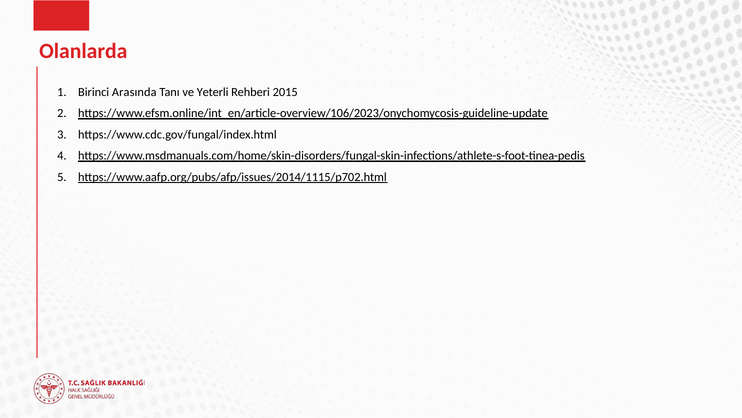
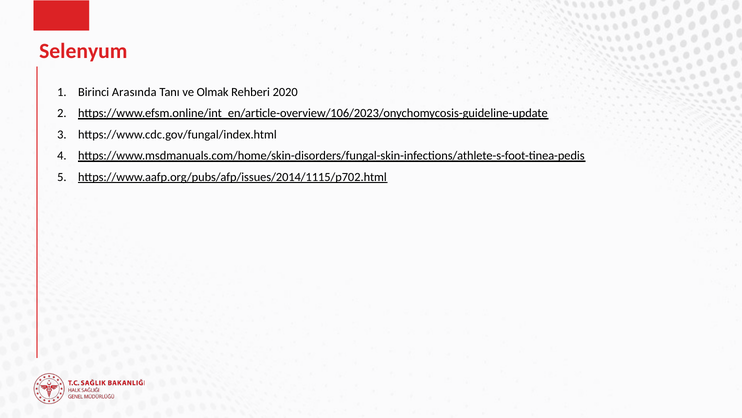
Olanlarda: Olanlarda -> Selenyum
Yeterli: Yeterli -> Olmak
2015: 2015 -> 2020
